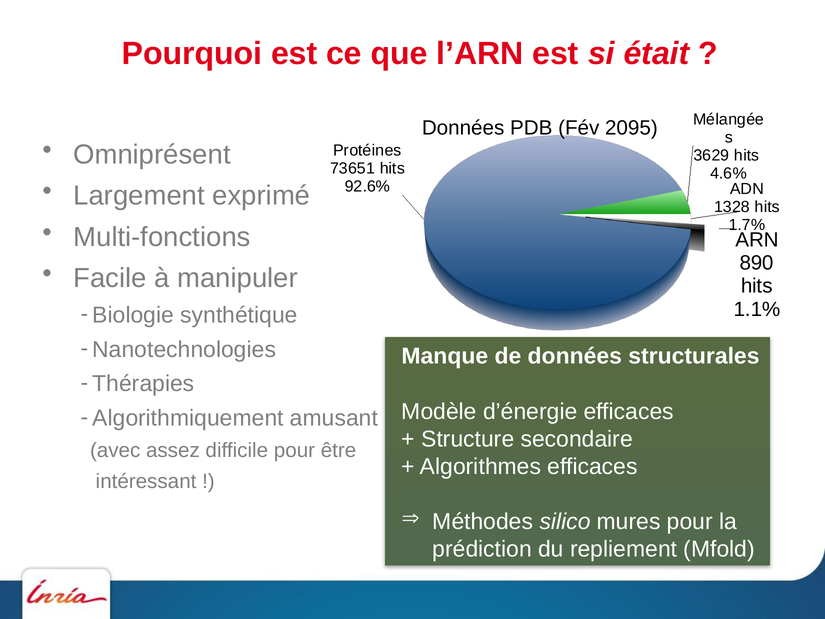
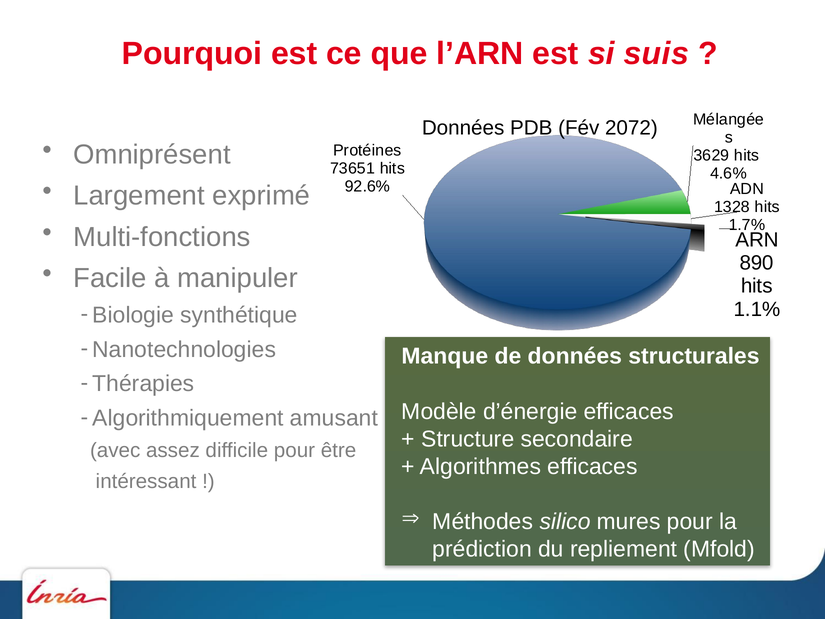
était: était -> suis
2095: 2095 -> 2072
